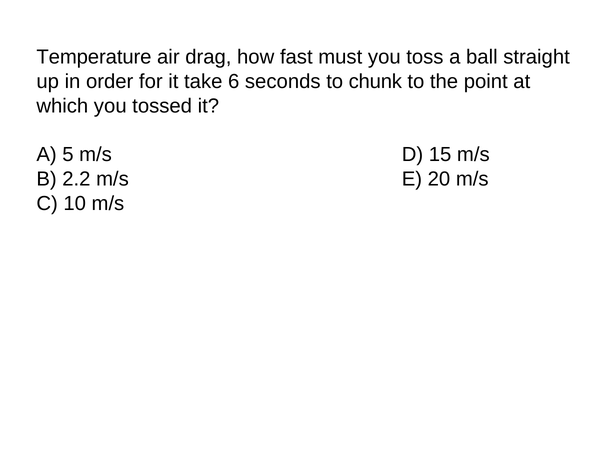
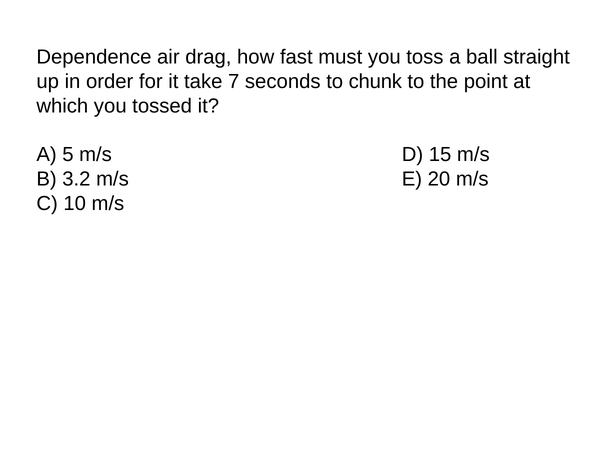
Temperature: Temperature -> Dependence
6: 6 -> 7
2.2: 2.2 -> 3.2
